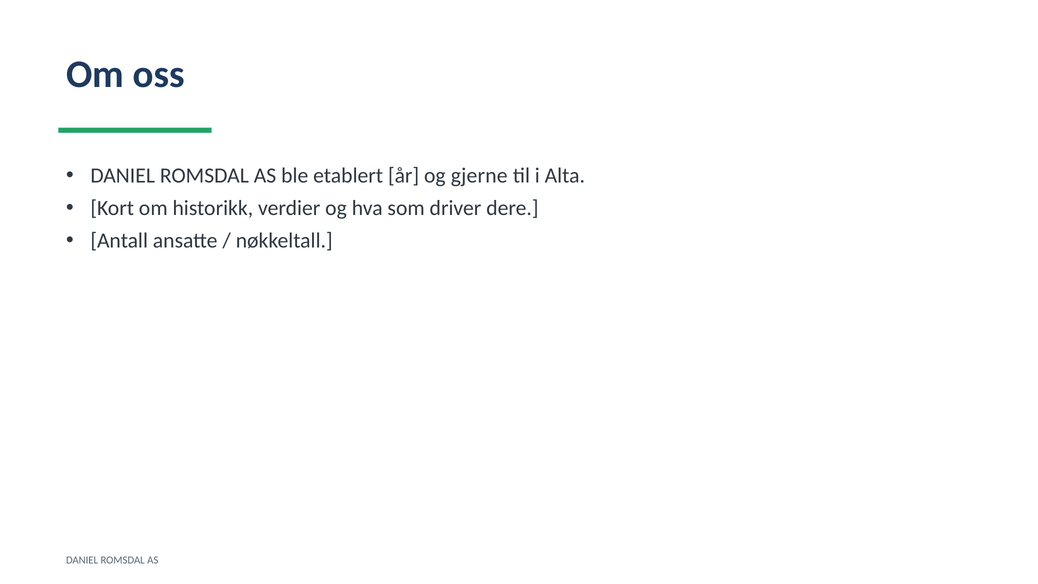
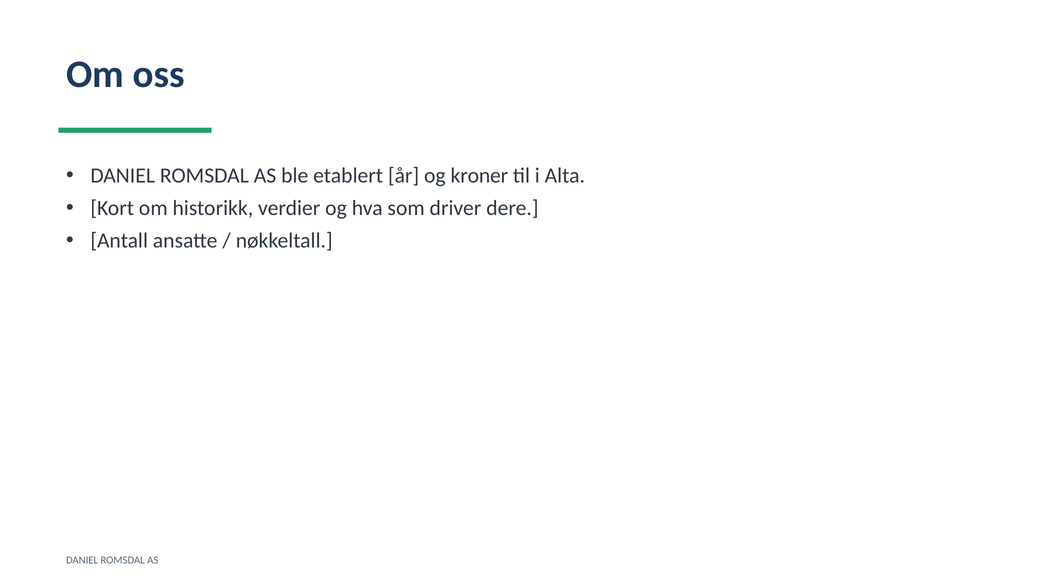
gjerne: gjerne -> kroner
